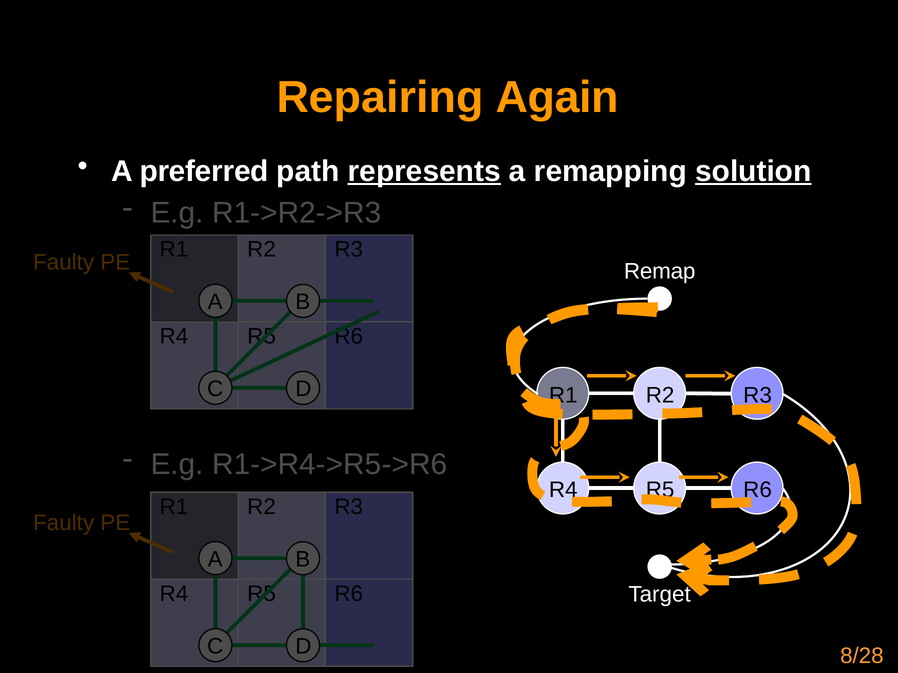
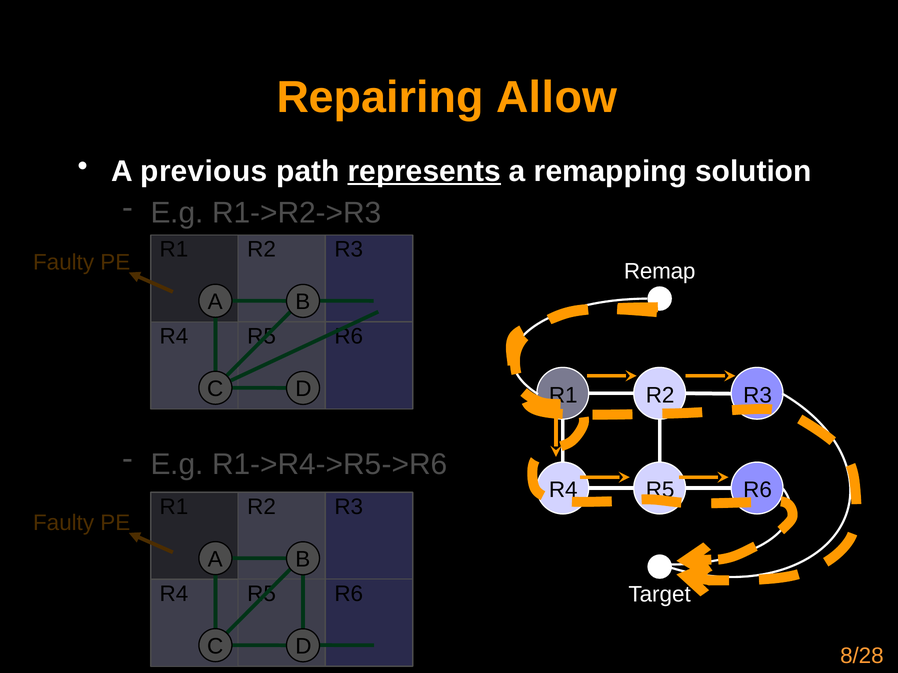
Again: Again -> Allow
preferred: preferred -> previous
solution underline: present -> none
